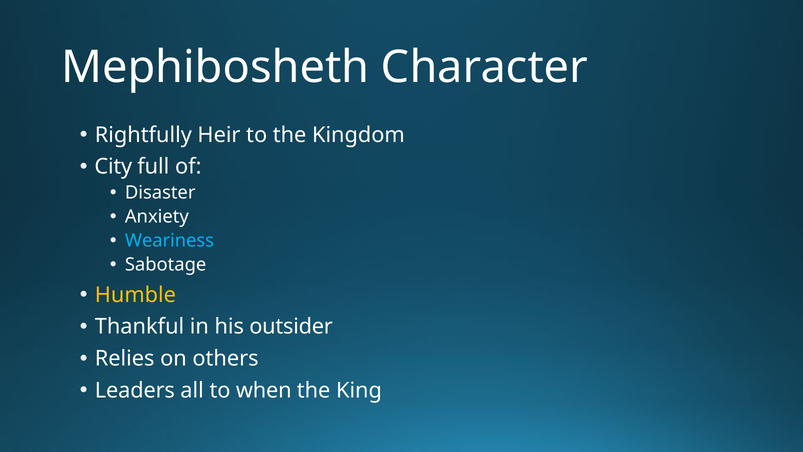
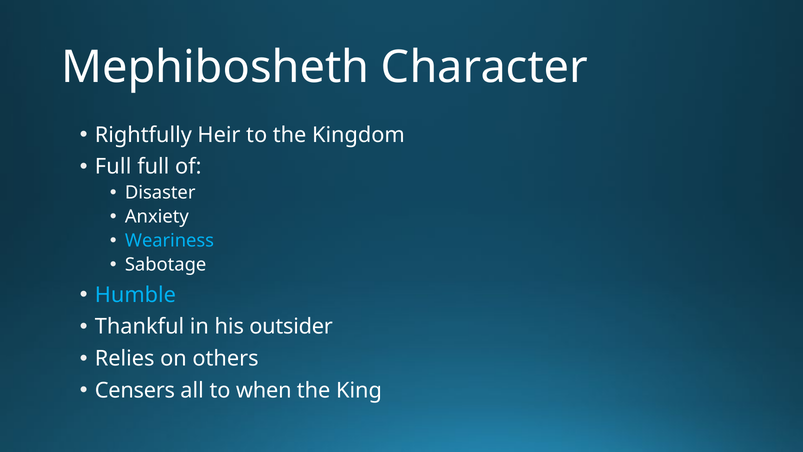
City at (113, 167): City -> Full
Humble colour: yellow -> light blue
Leaders: Leaders -> Censers
